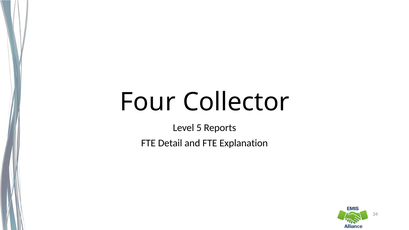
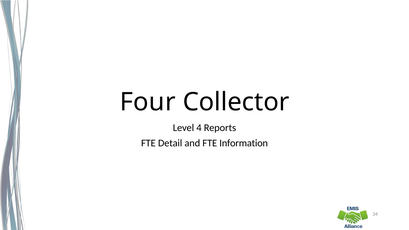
5: 5 -> 4
Explanation: Explanation -> Information
